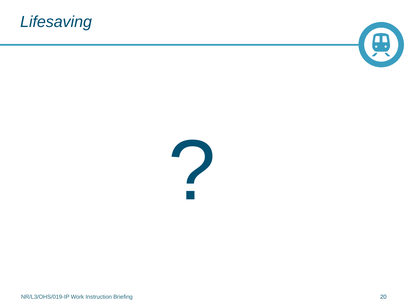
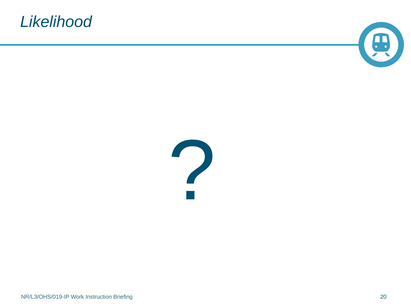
Lifesaving: Lifesaving -> Likelihood
